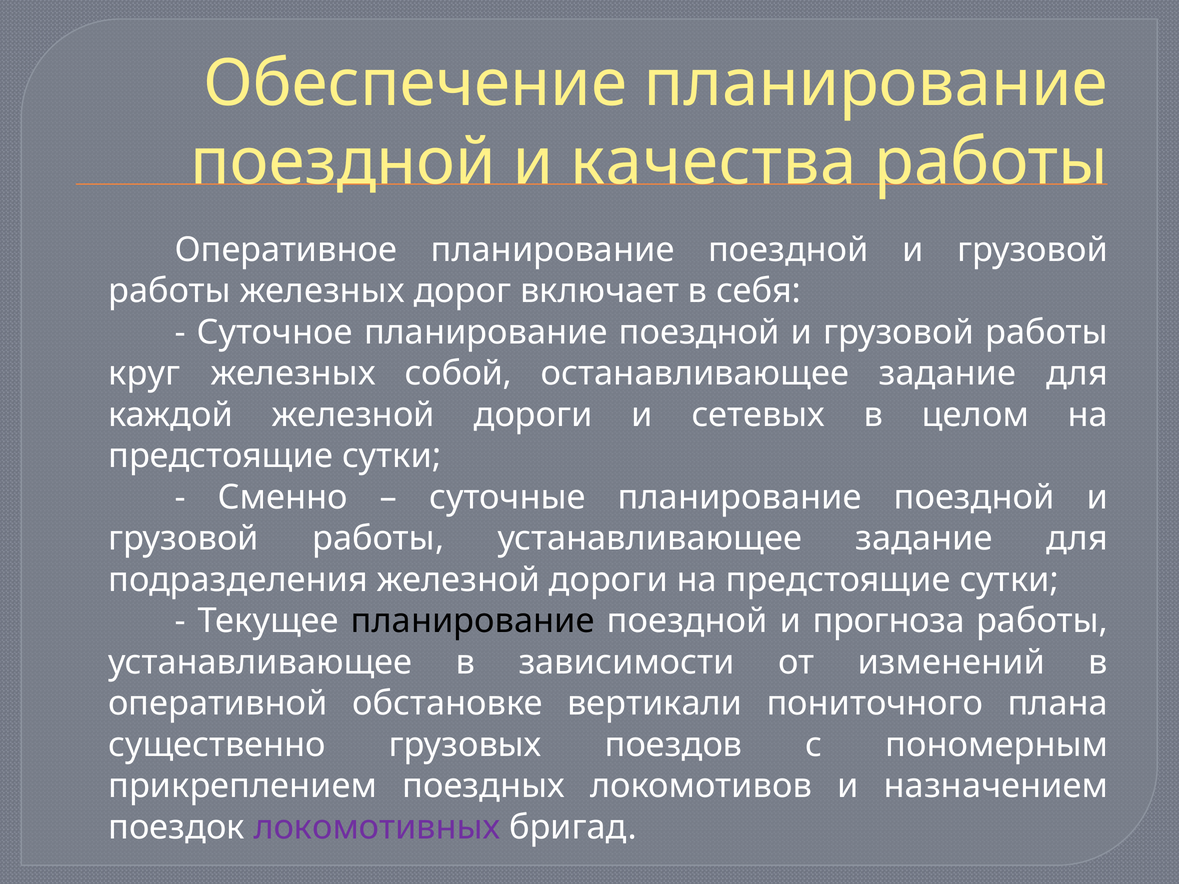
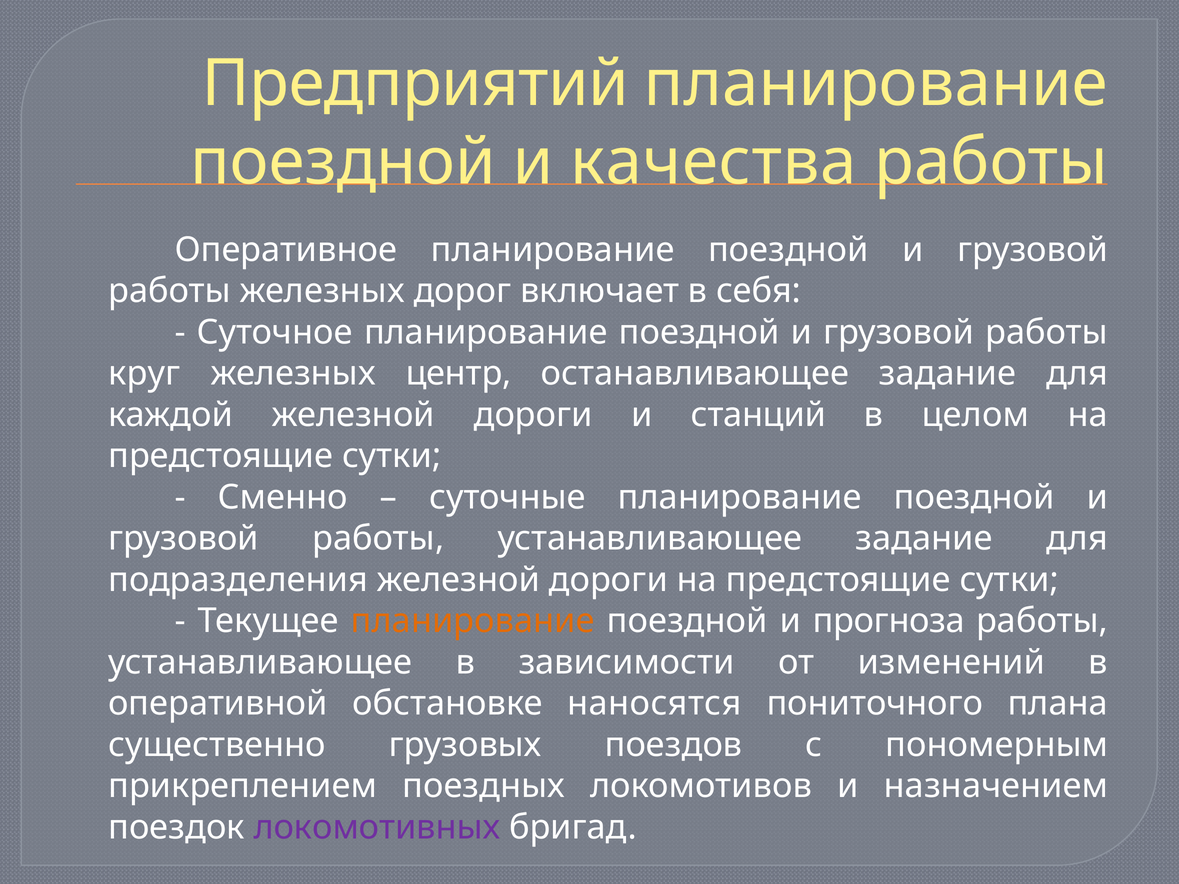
Обеспечение: Обеспечение -> Предприятий
собой: собой -> центр
сетевых: сетевых -> станций
планирование at (473, 621) colour: black -> orange
вертикали: вертикали -> наносятся
